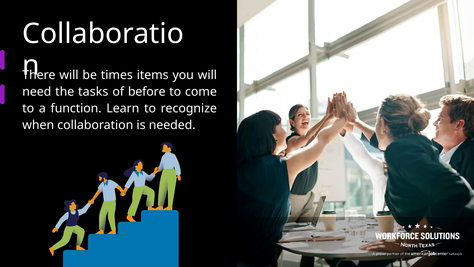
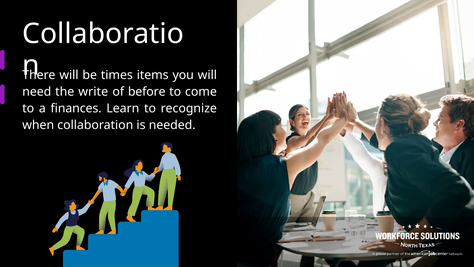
tasks: tasks -> write
function: function -> finances
